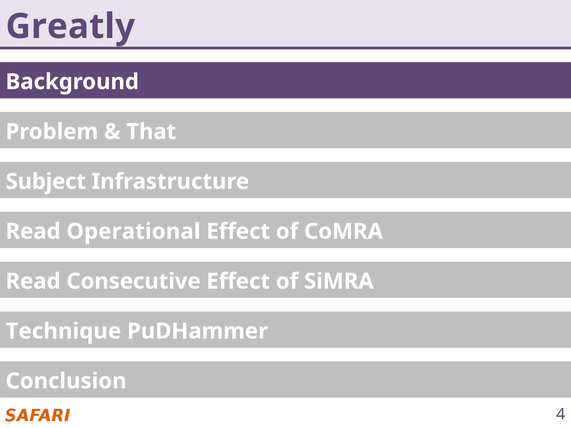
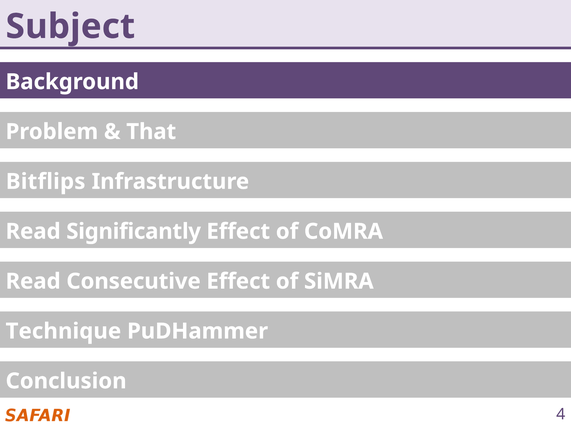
Greatly: Greatly -> Subject
Subject: Subject -> Bitflips
Operational: Operational -> Significantly
